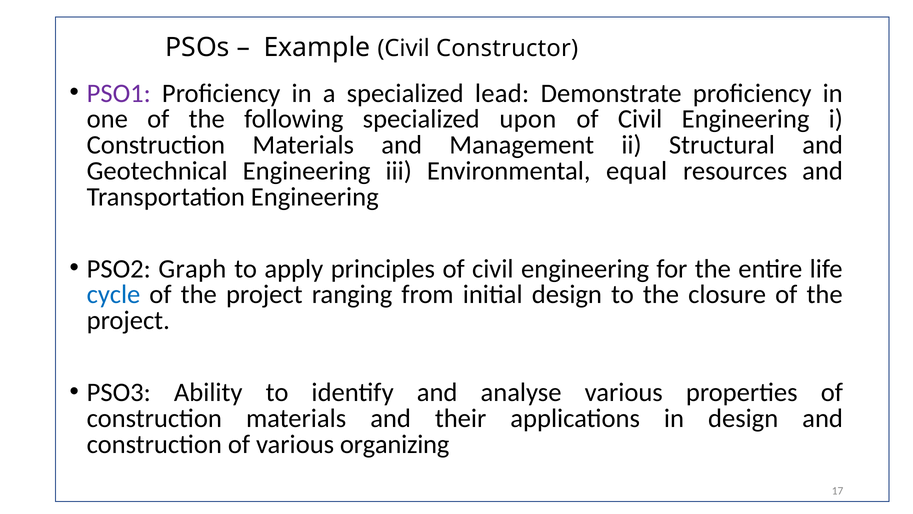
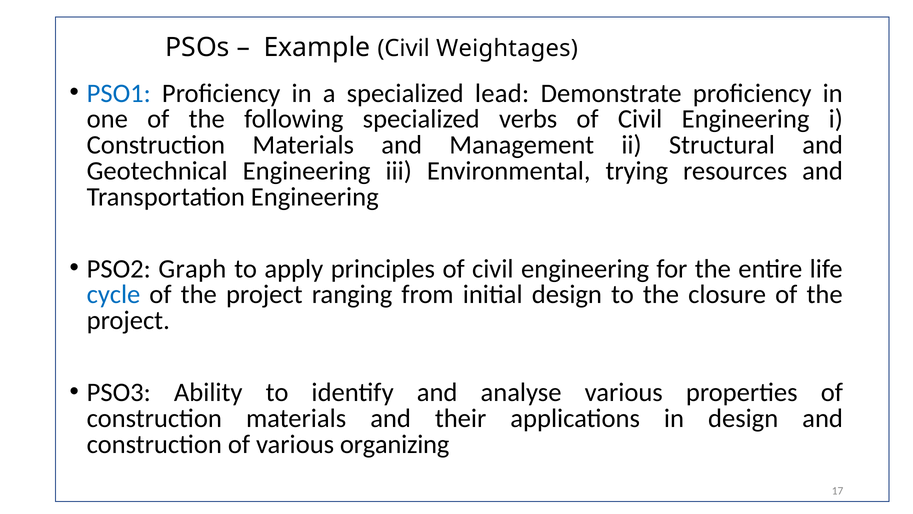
Constructor: Constructor -> Weightages
PSO1 colour: purple -> blue
upon: upon -> verbs
equal: equal -> trying
